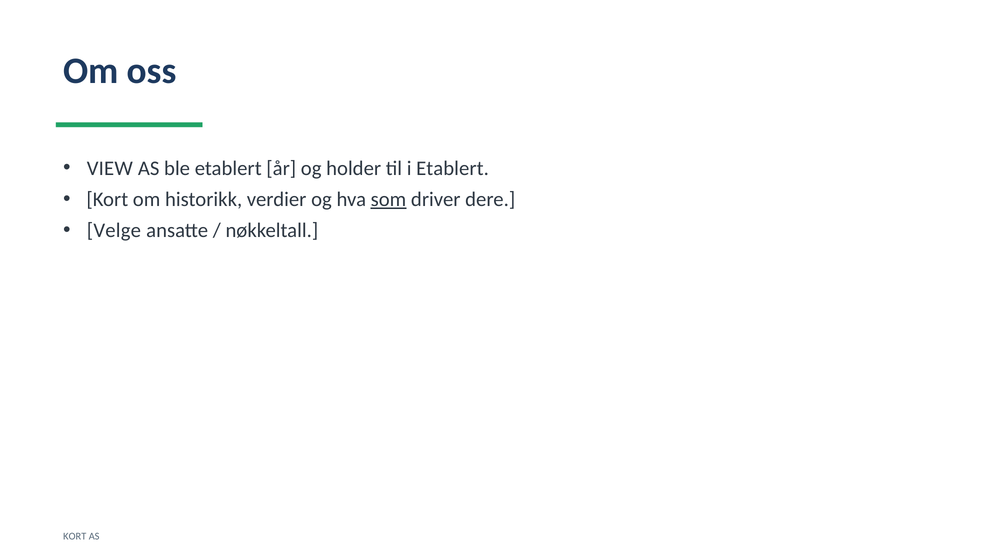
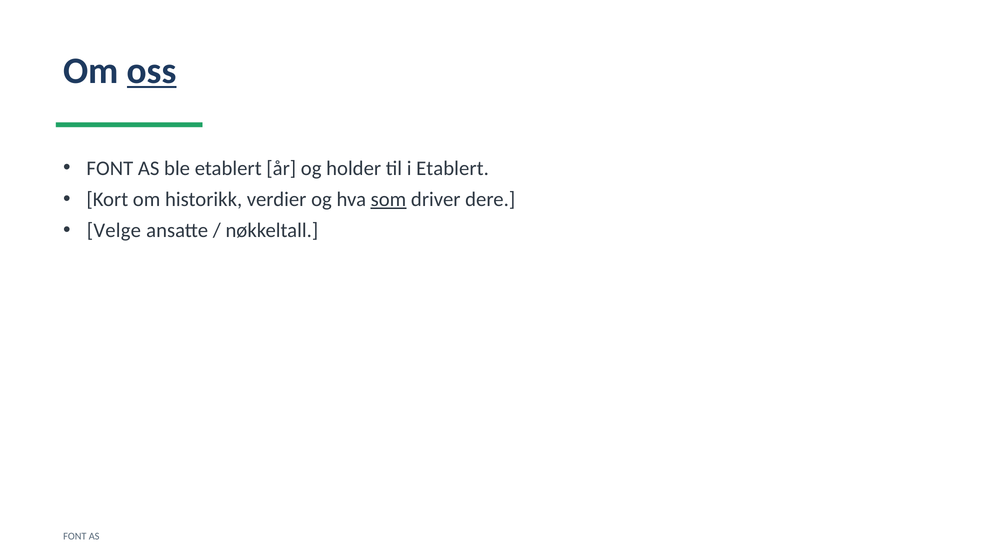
oss underline: none -> present
VIEW at (110, 168): VIEW -> FONT
KORT at (75, 536): KORT -> FONT
